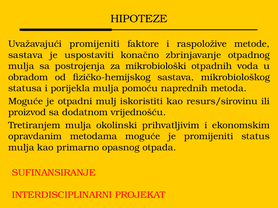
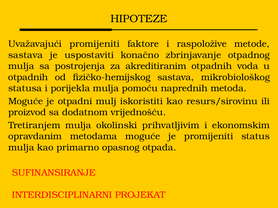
mikrobiološki: mikrobiološki -> akreditiranim
obradom at (28, 77): obradom -> otpadnih
